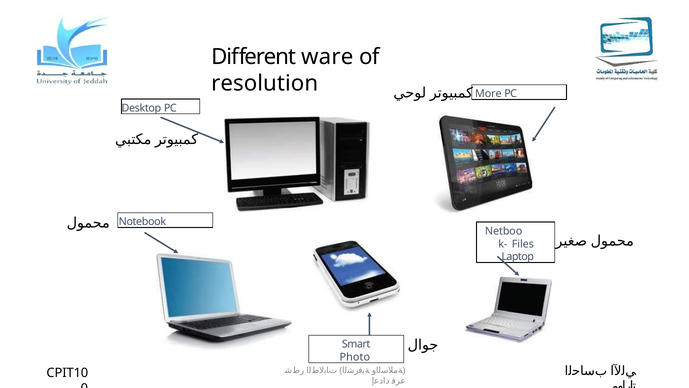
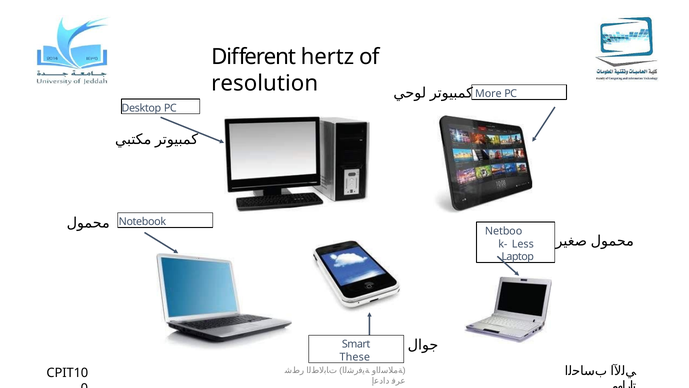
ware: ware -> hertz
Files: Files -> Less
Photo: Photo -> These
